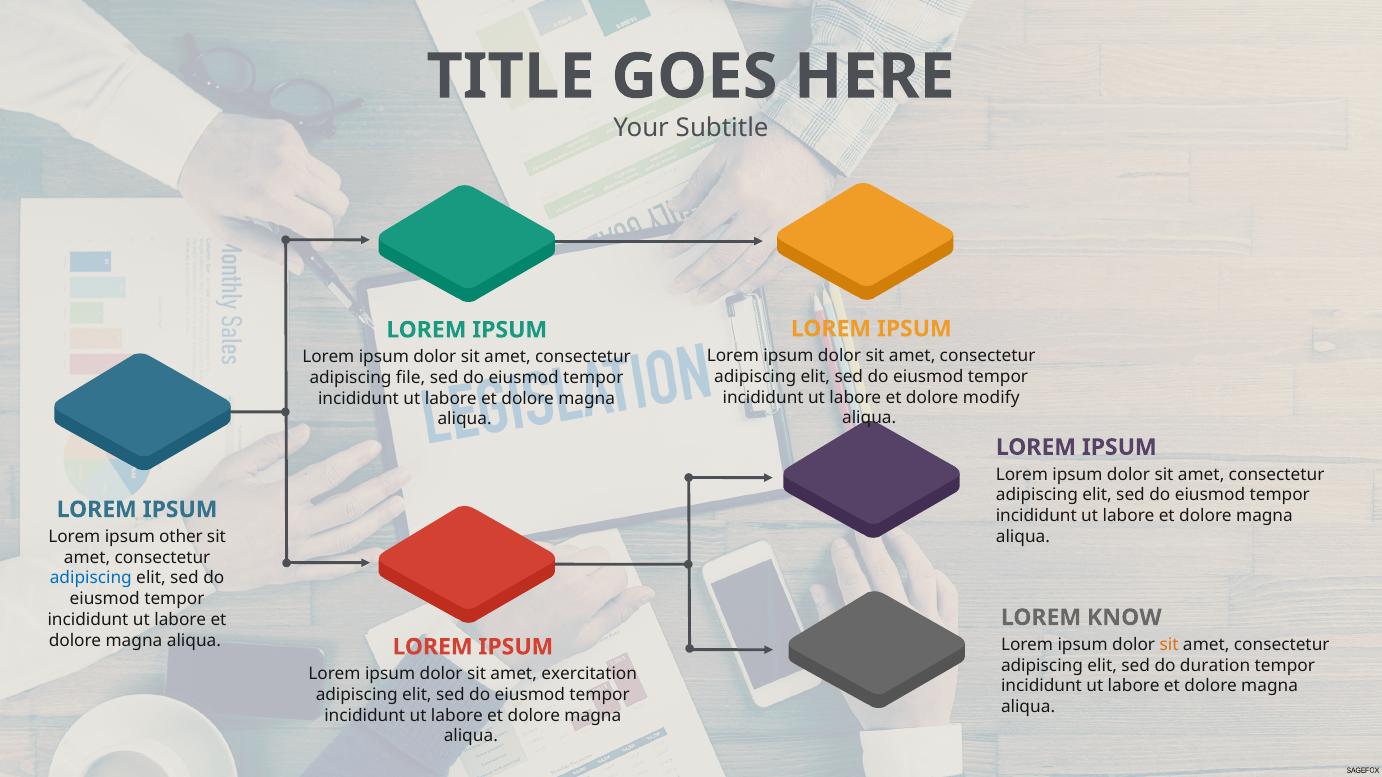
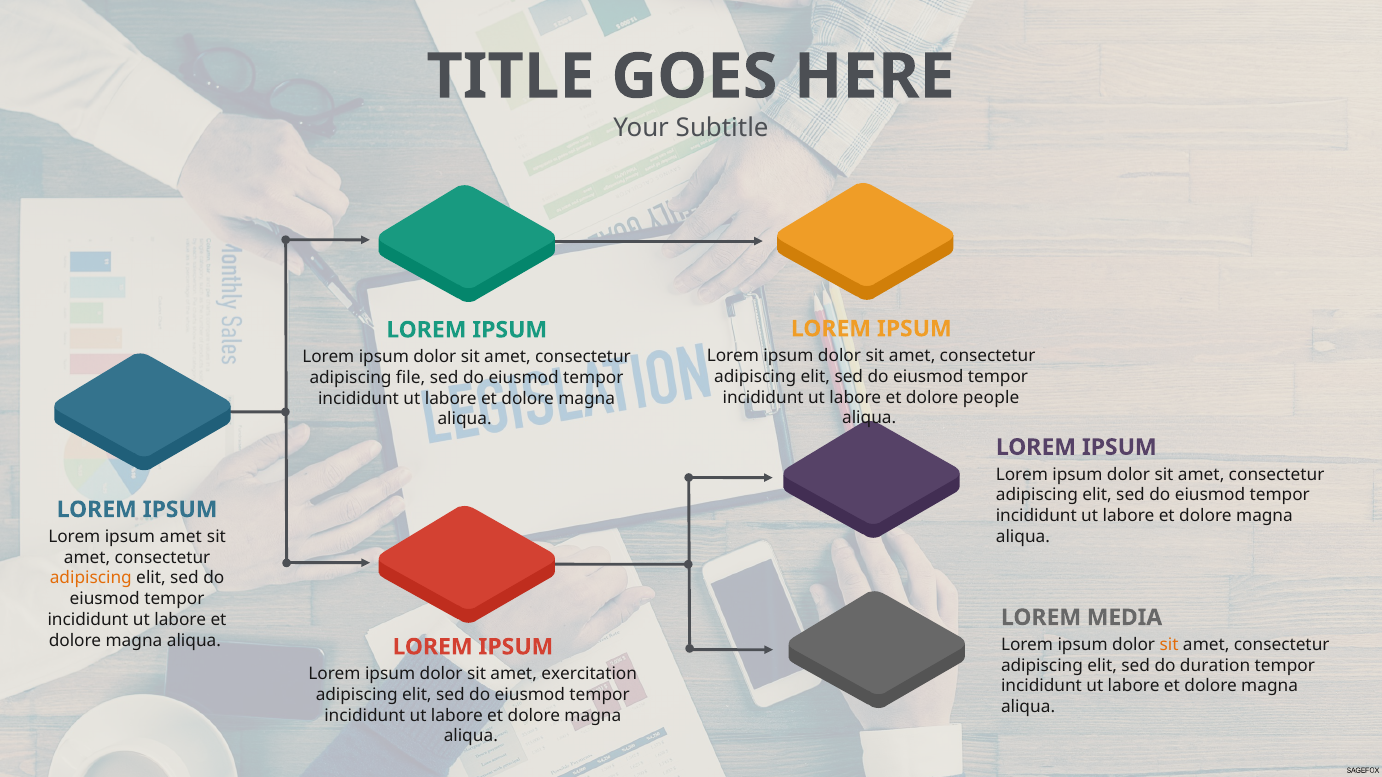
modify: modify -> people
ipsum other: other -> amet
adipiscing at (91, 578) colour: blue -> orange
KNOW: KNOW -> MEDIA
